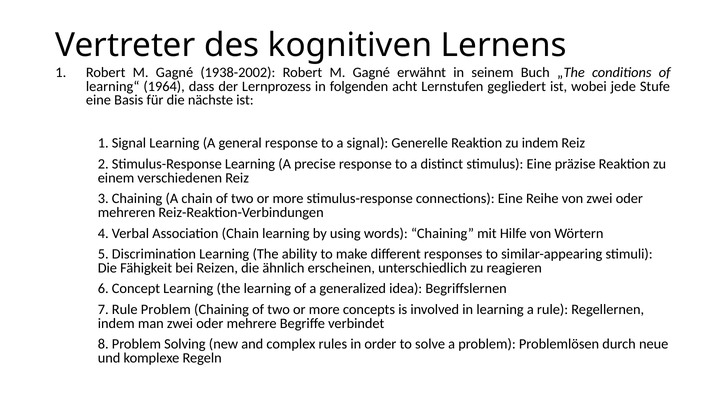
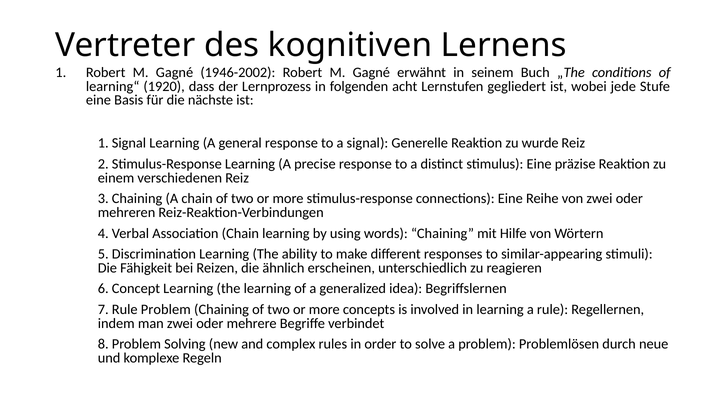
1938-2002: 1938-2002 -> 1946-2002
1964: 1964 -> 1920
zu indem: indem -> wurde
